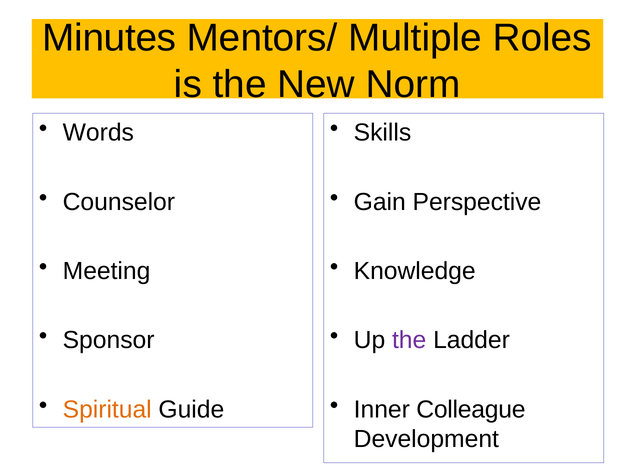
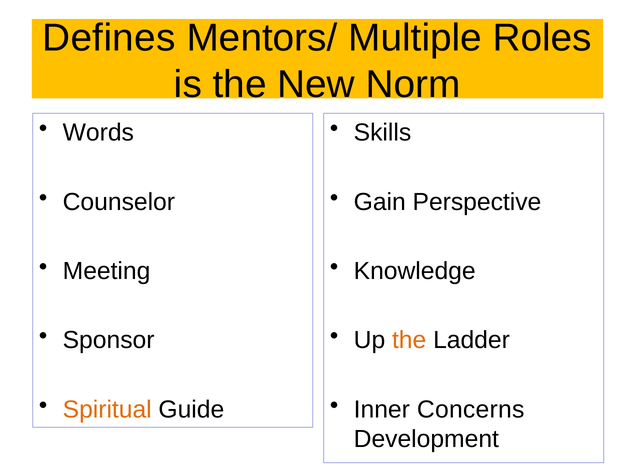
Minutes: Minutes -> Defines
the at (409, 340) colour: purple -> orange
Colleague: Colleague -> Concerns
